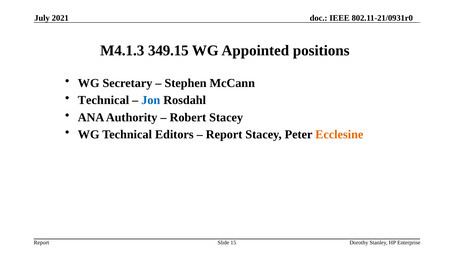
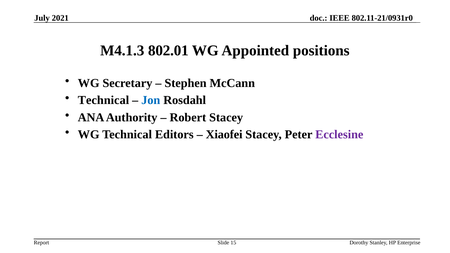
349.15: 349.15 -> 802.01
Report at (224, 134): Report -> Xiaofei
Ecclesine colour: orange -> purple
